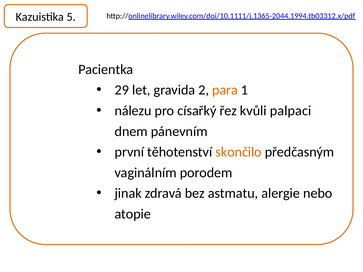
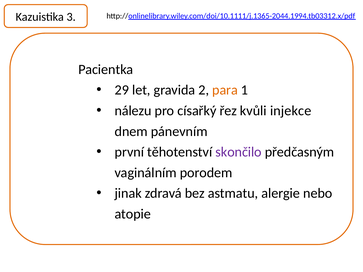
5: 5 -> 3
palpaci: palpaci -> injekce
skončilo colour: orange -> purple
